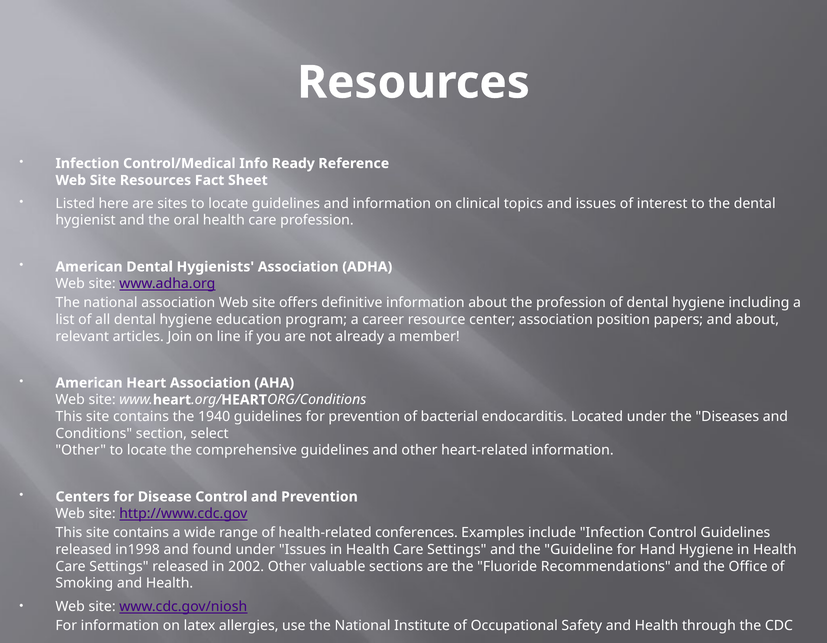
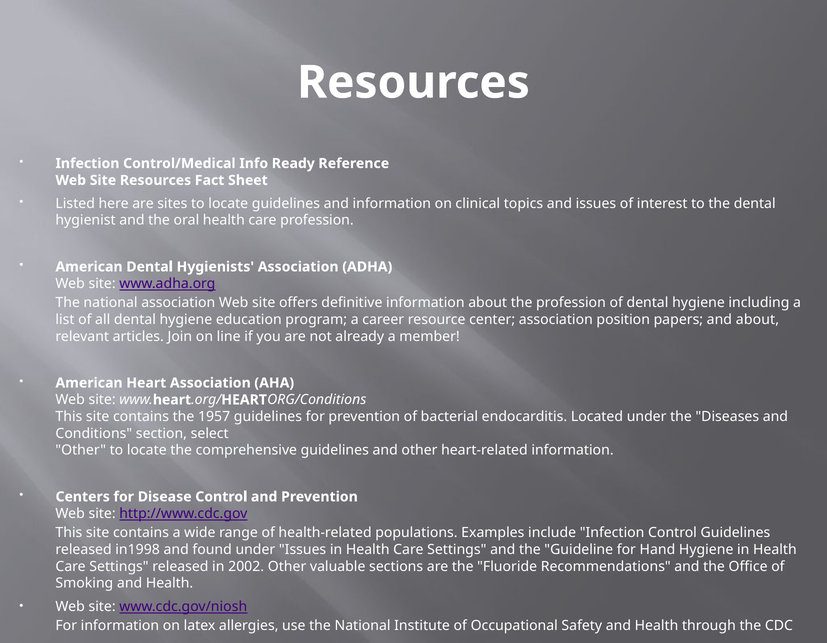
1940: 1940 -> 1957
conferences: conferences -> populations
